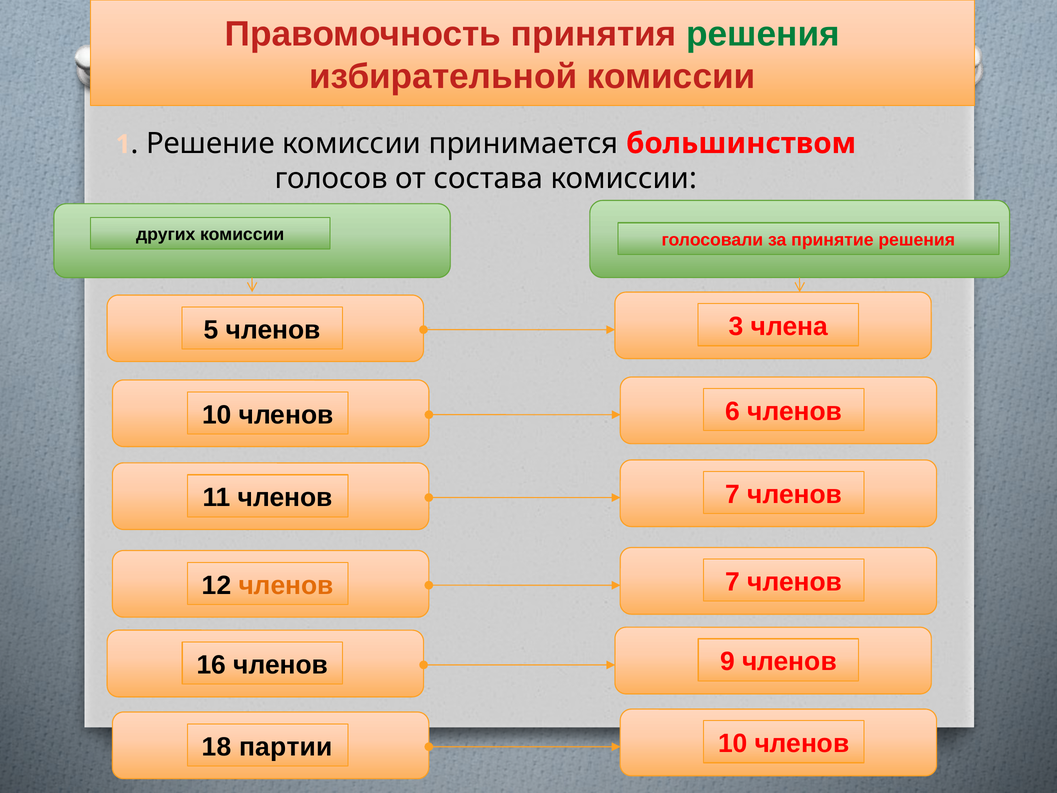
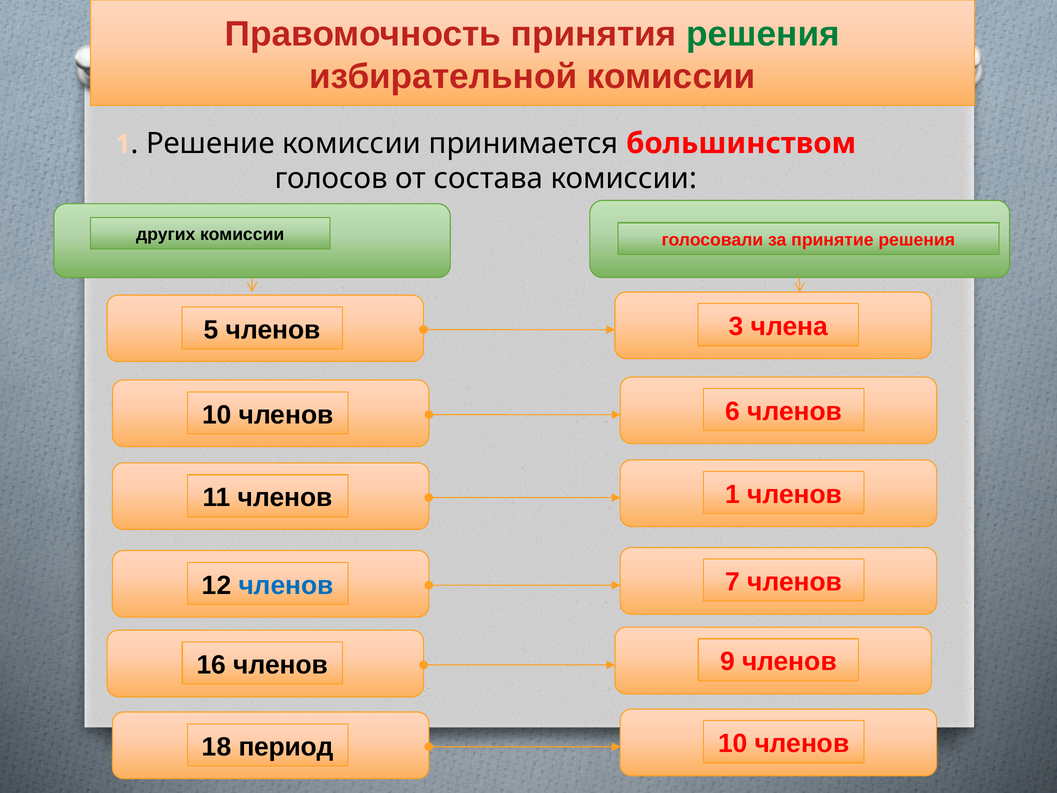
11 членов 7: 7 -> 1
членов at (286, 585) colour: orange -> blue
партии: партии -> период
